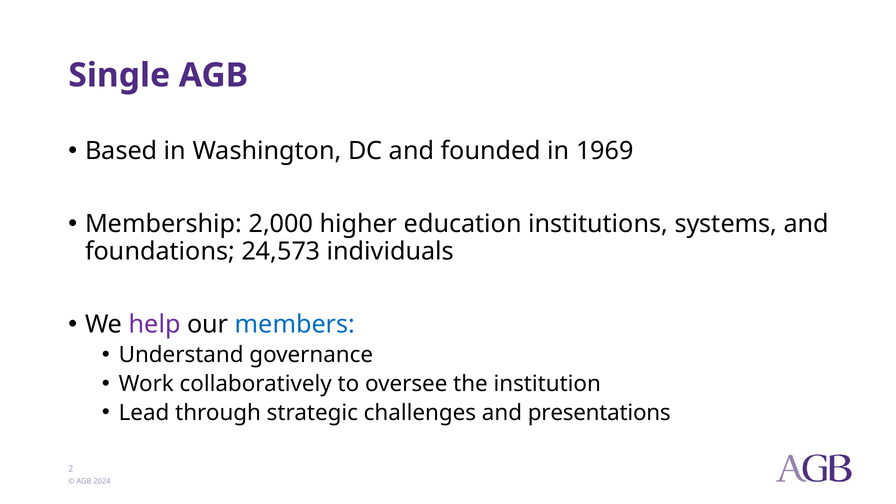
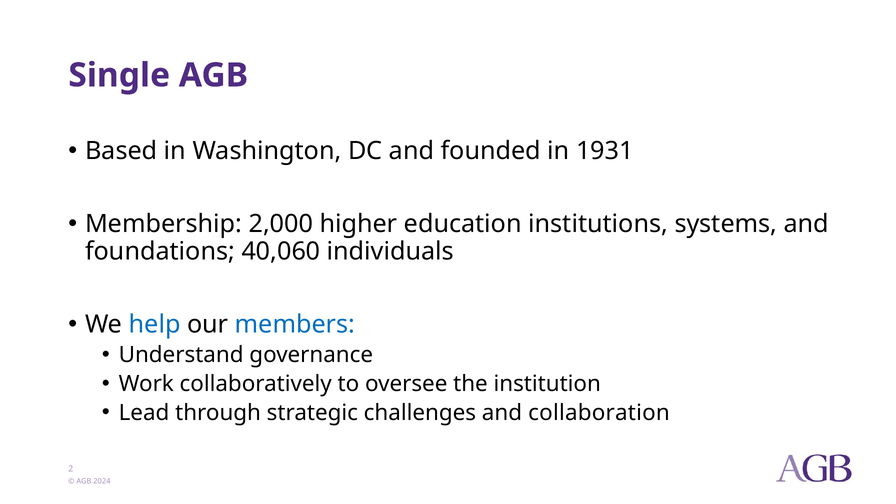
1969: 1969 -> 1931
24,573: 24,573 -> 40,060
help colour: purple -> blue
presentations: presentations -> collaboration
